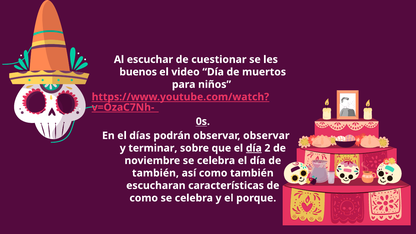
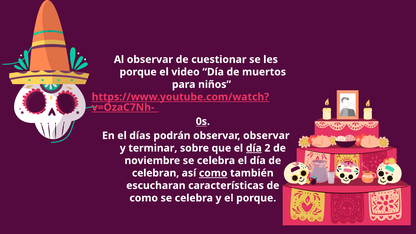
Al escuchar: escuchar -> observar
buenos at (138, 72): buenos -> porque
también at (155, 173): también -> celebran
como at (213, 173) underline: none -> present
